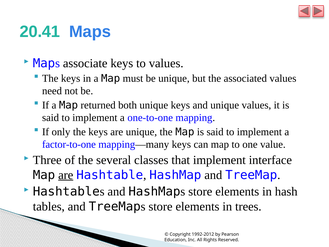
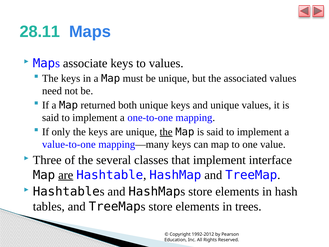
20.41: 20.41 -> 28.11
the at (166, 132) underline: none -> present
factor-to-one: factor-to-one -> value-to-one
